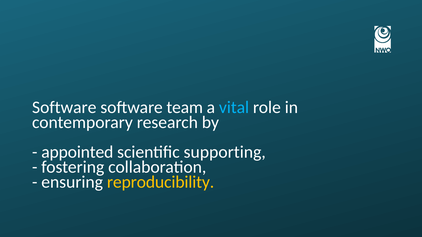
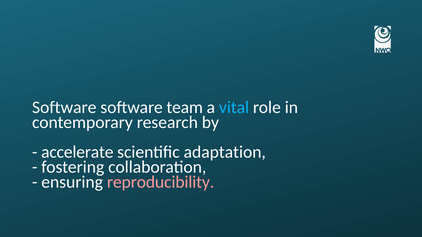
appointed: appointed -> accelerate
supporting: supporting -> adaptation
reproducibility colour: yellow -> pink
